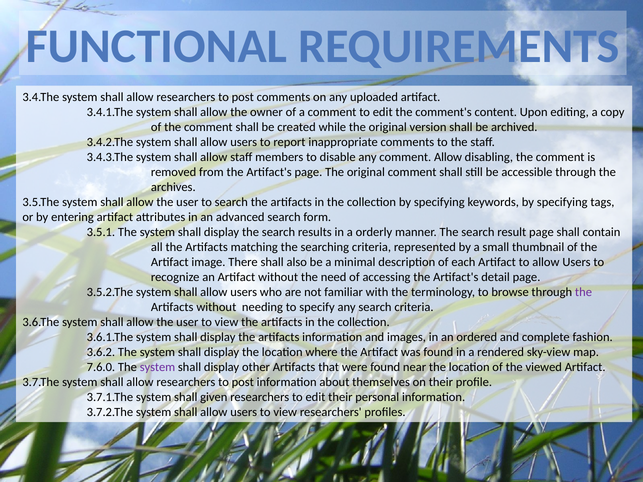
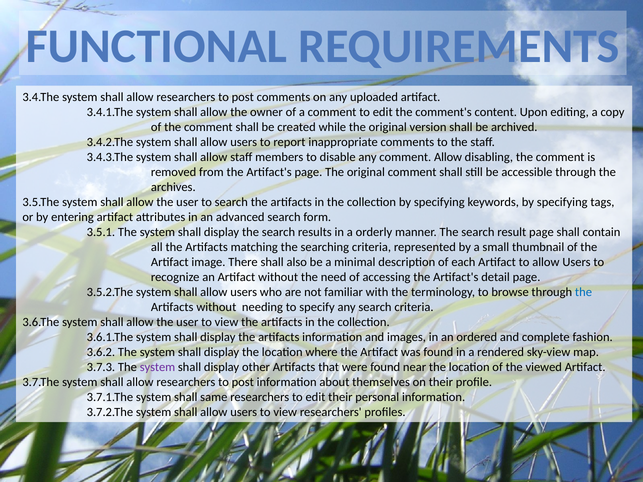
the at (583, 292) colour: purple -> blue
7.6.0: 7.6.0 -> 3.7.3
given: given -> same
